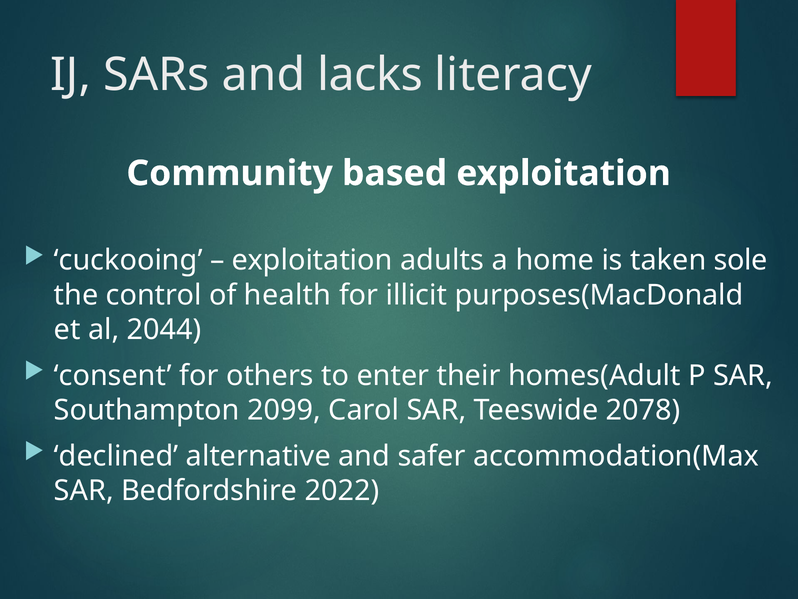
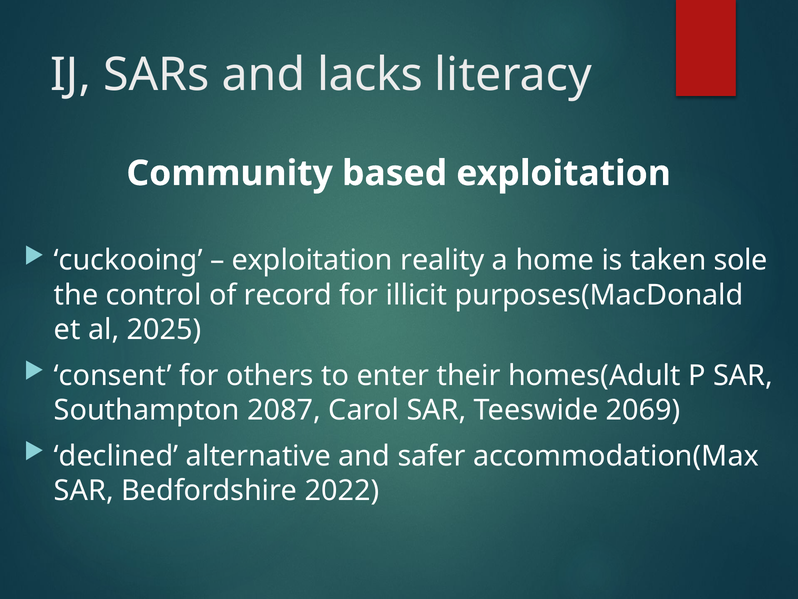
adults: adults -> reality
health: health -> record
2044: 2044 -> 2025
2099: 2099 -> 2087
2078: 2078 -> 2069
